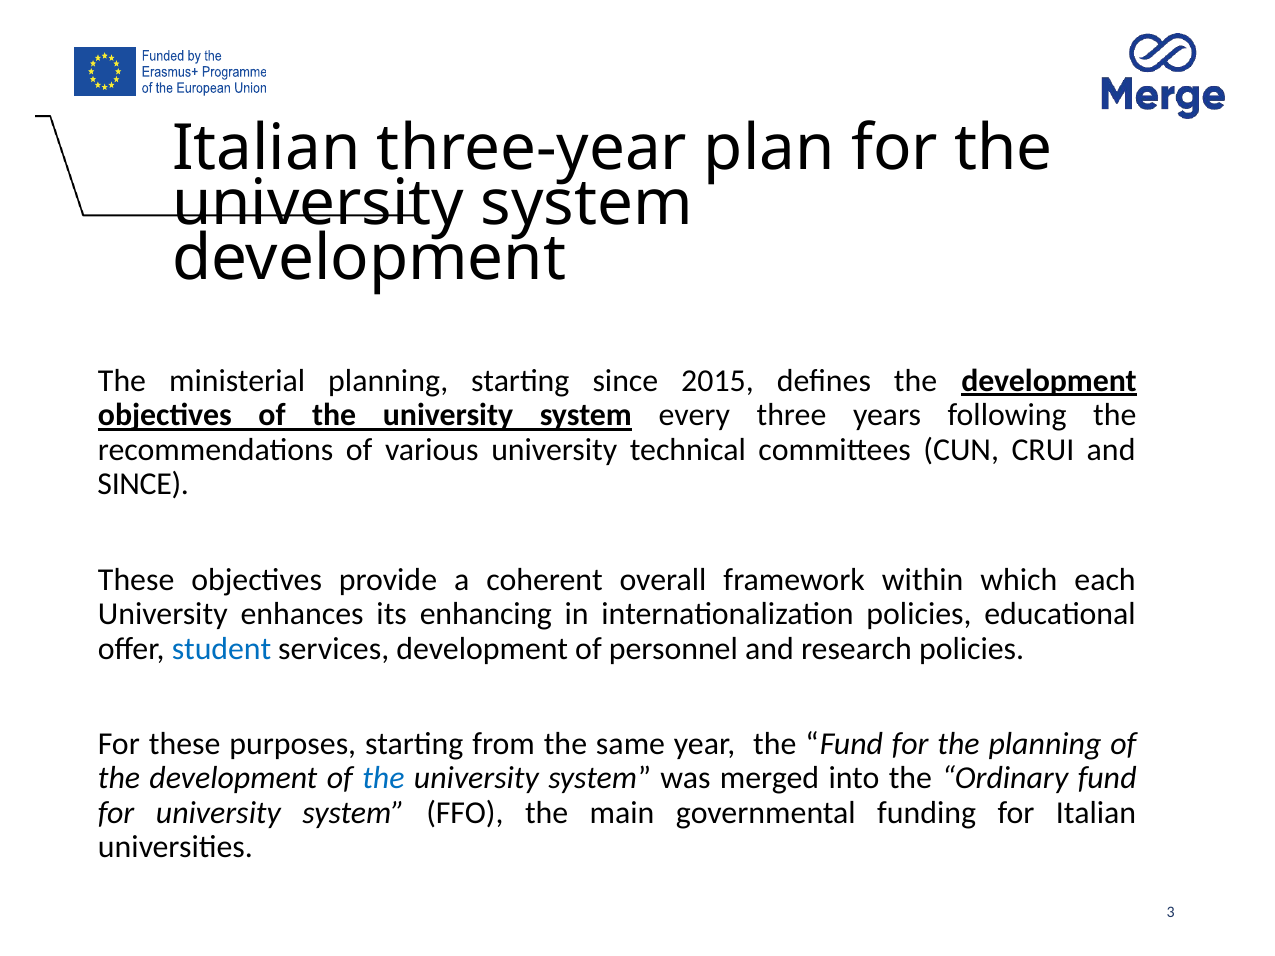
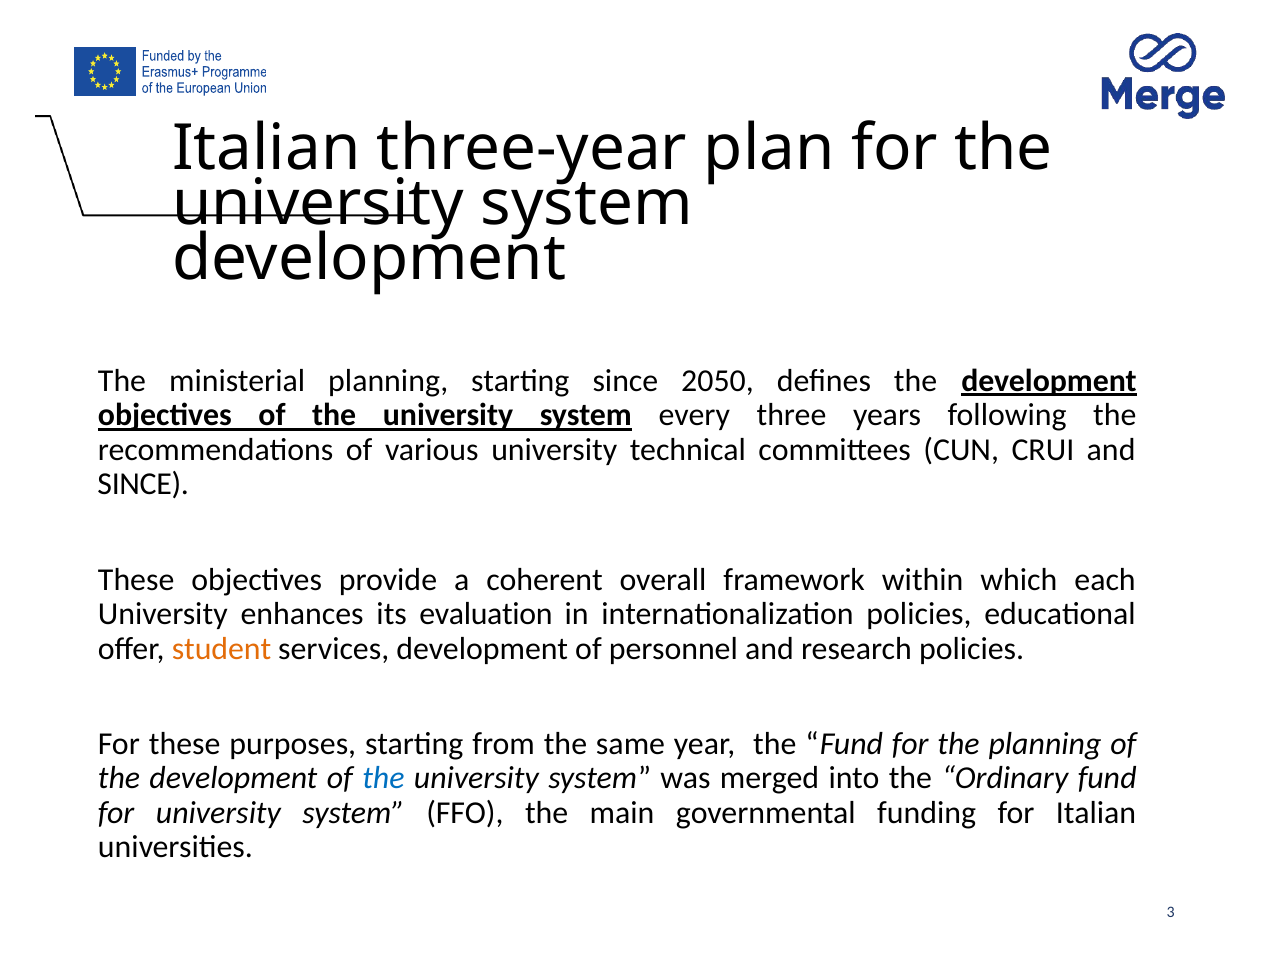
2015: 2015 -> 2050
enhancing: enhancing -> evaluation
student colour: blue -> orange
